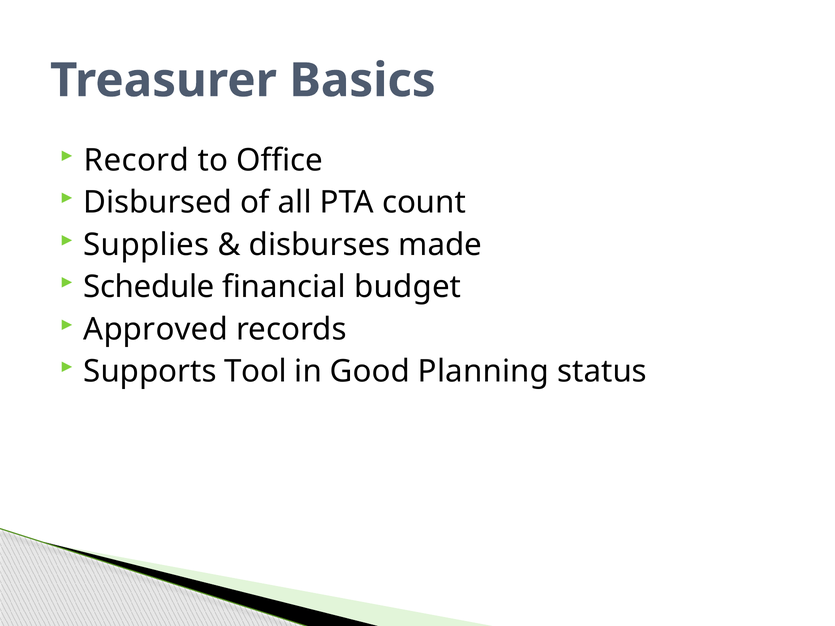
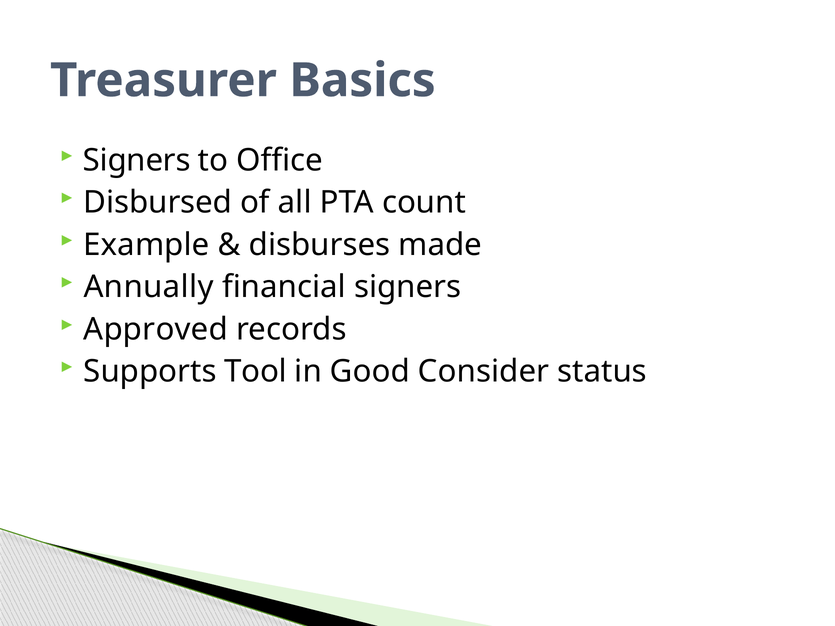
Record at (136, 160): Record -> Signers
Supplies: Supplies -> Example
Schedule: Schedule -> Annually
financial budget: budget -> signers
Planning: Planning -> Consider
